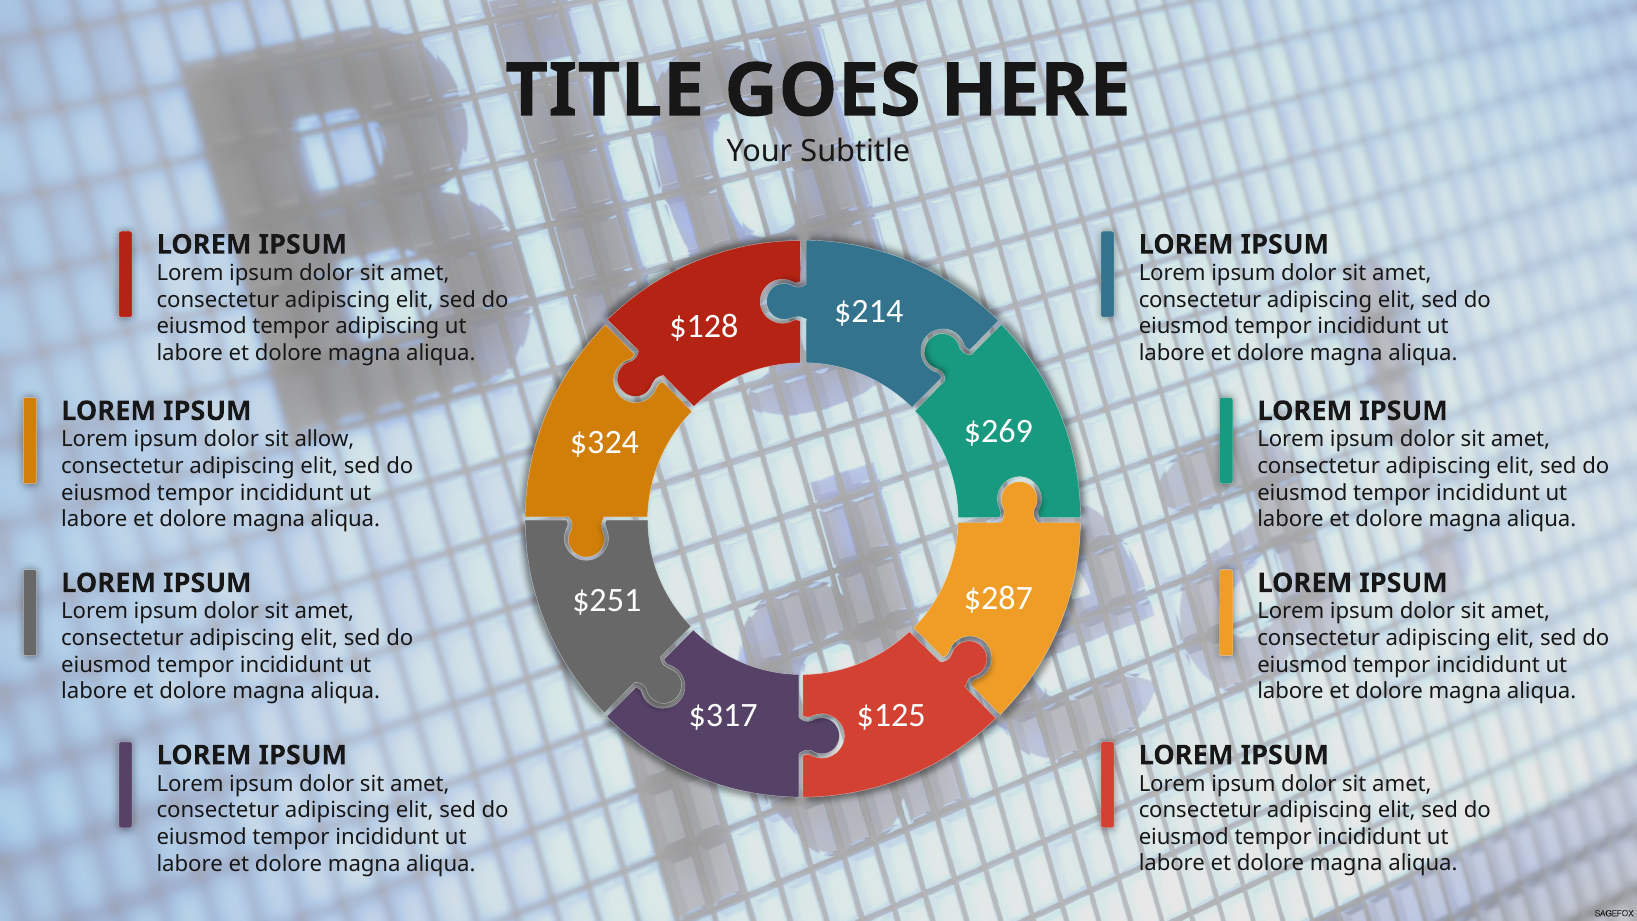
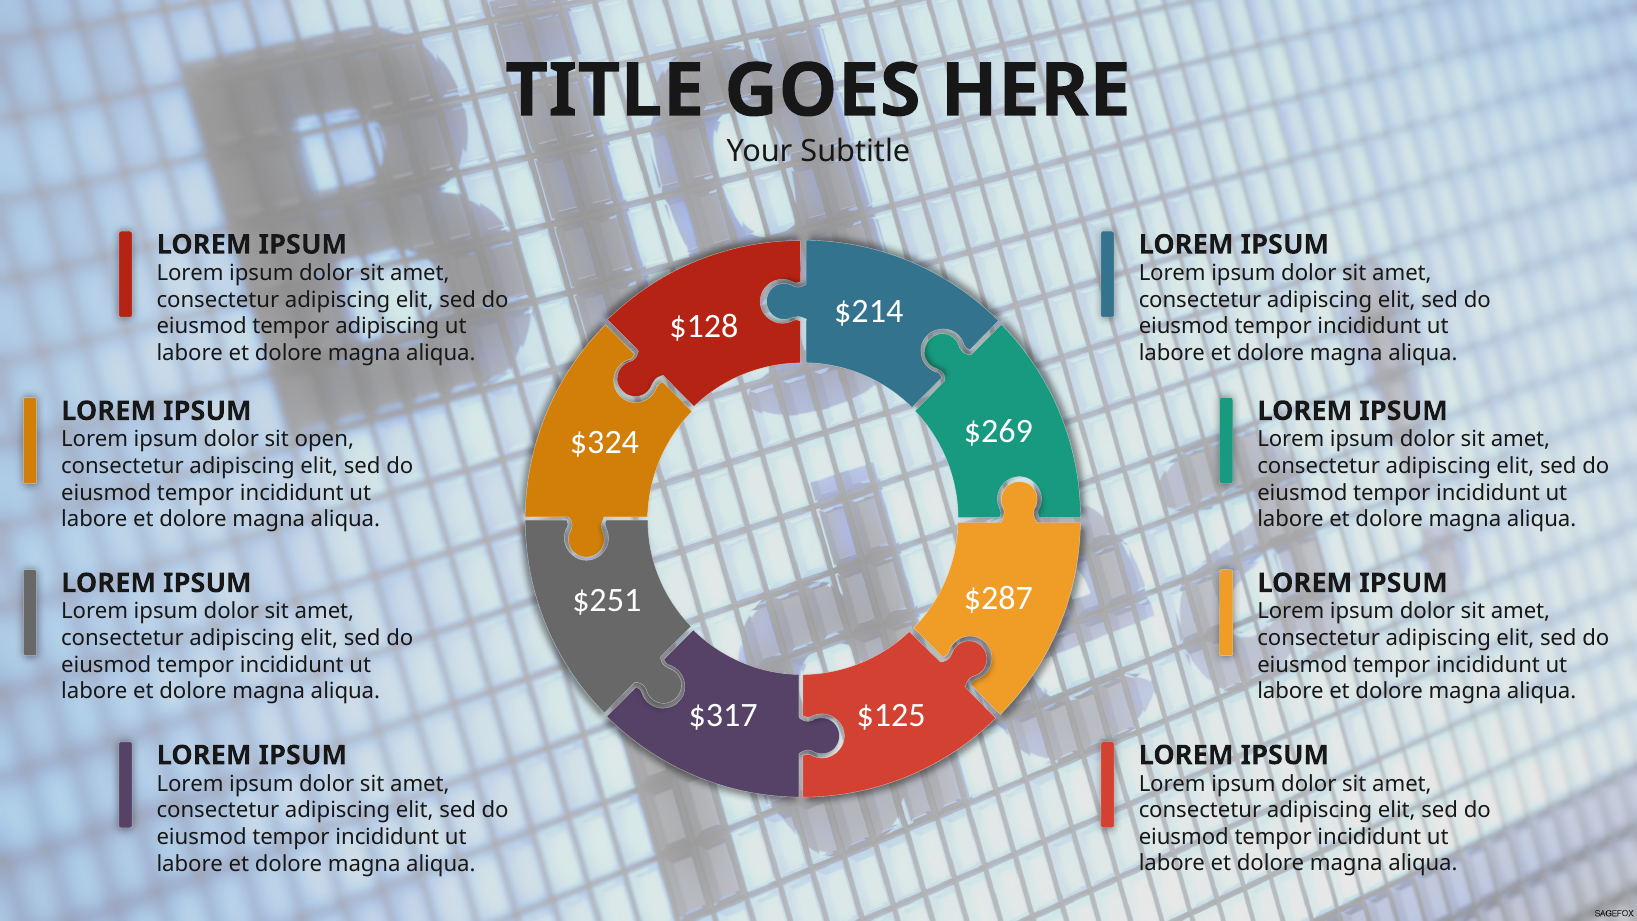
allow: allow -> open
